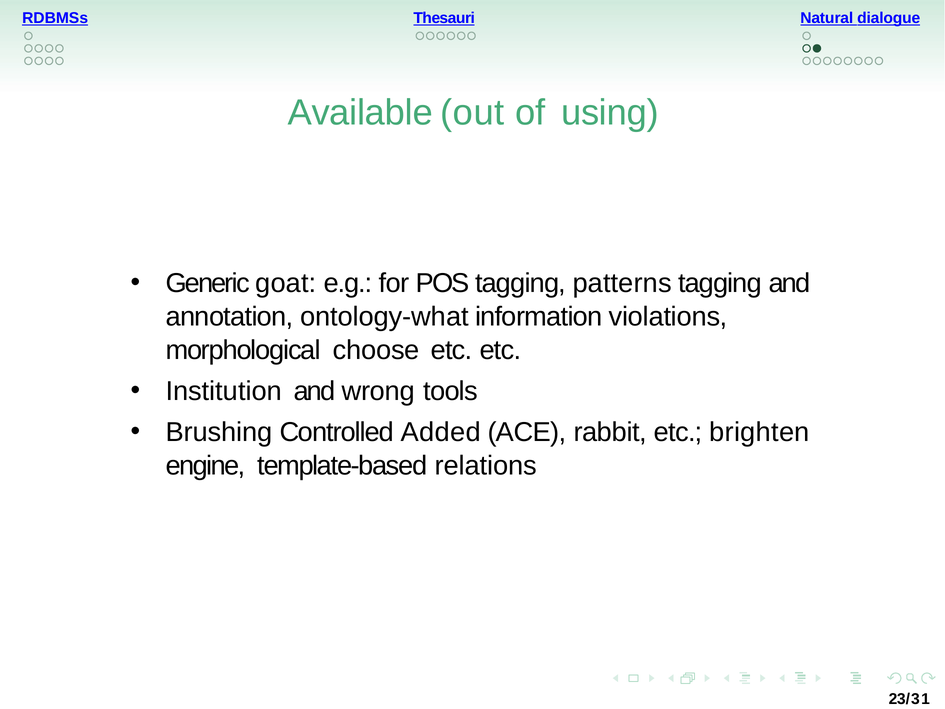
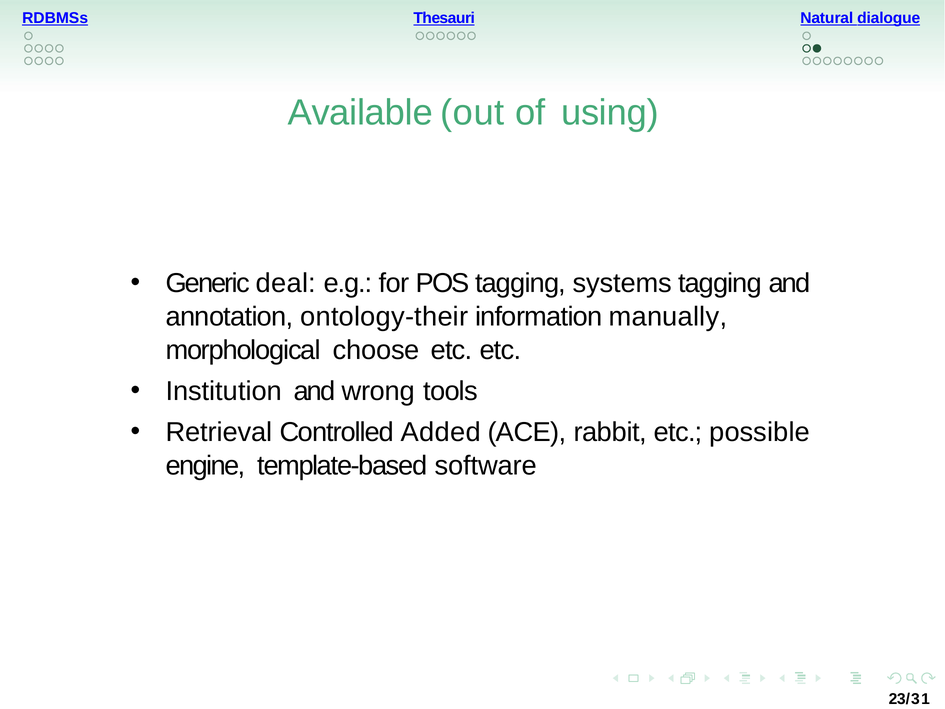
goat: goat -> deal
patterns: patterns -> systems
ontology-what: ontology-what -> ontology-their
violations: violations -> manually
Brushing: Brushing -> Retrieval
brighten: brighten -> possible
relations: relations -> software
